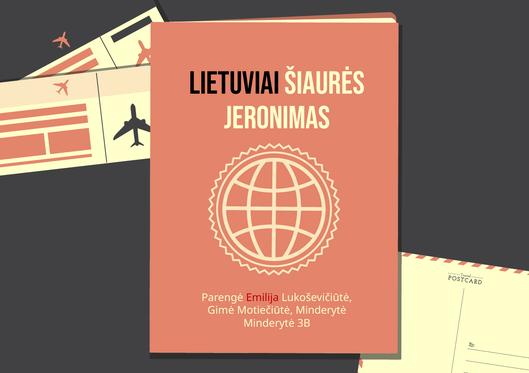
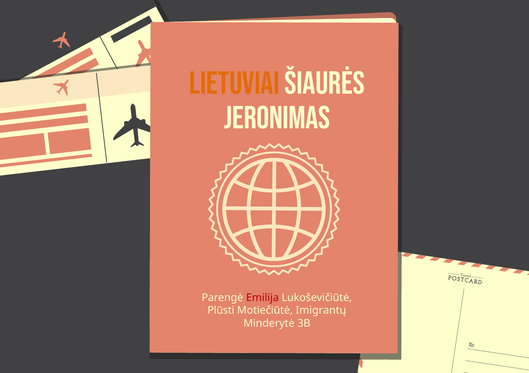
Lietuviai colour: black -> orange
Gimė: Gimė -> Plūsti
Motiečiūtė Minderytė: Minderytė -> Imigrantų
